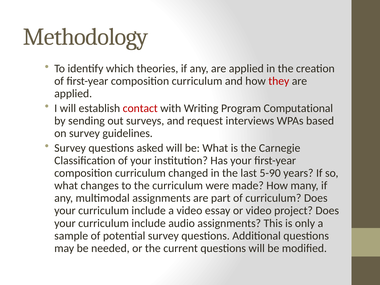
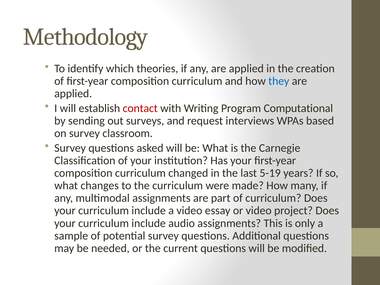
they colour: red -> blue
guidelines: guidelines -> classroom
5-90: 5-90 -> 5-19
